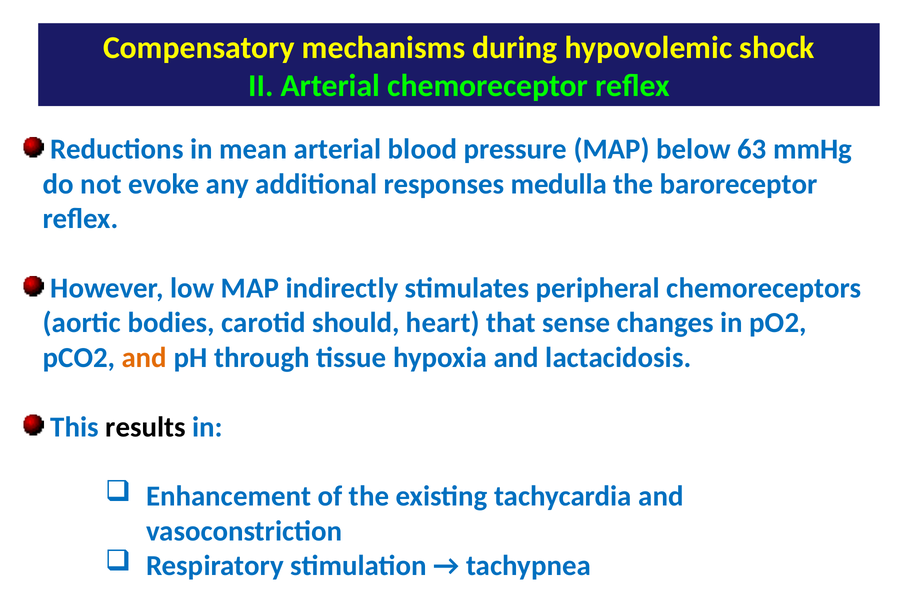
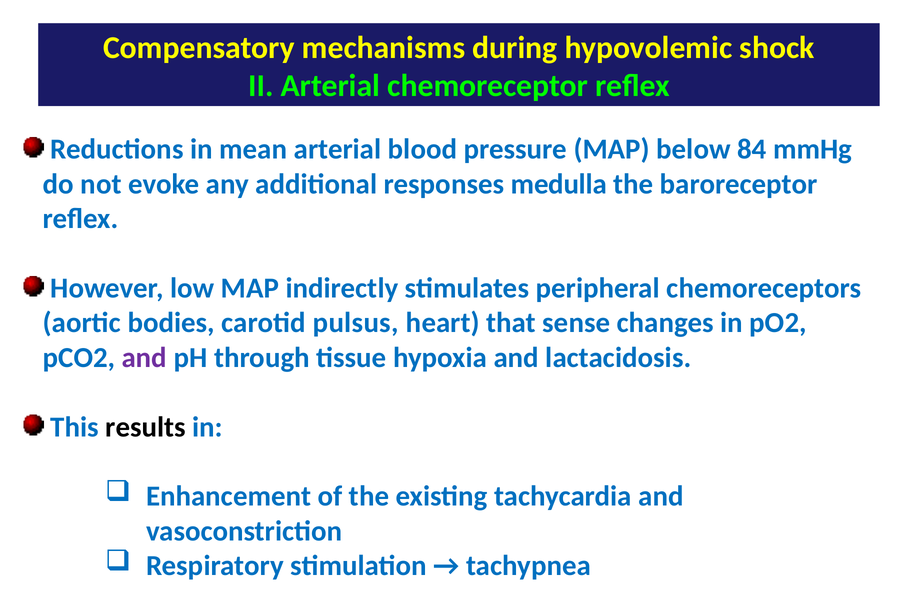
63: 63 -> 84
should: should -> pulsus
and at (144, 358) colour: orange -> purple
